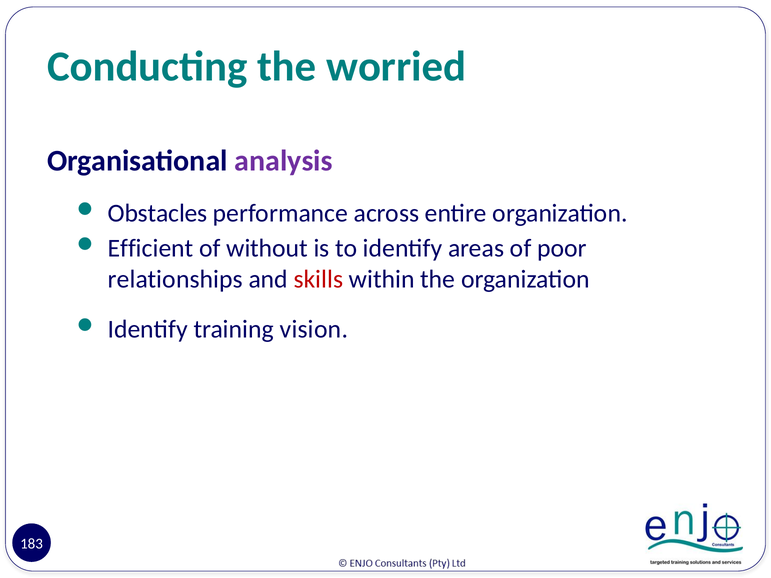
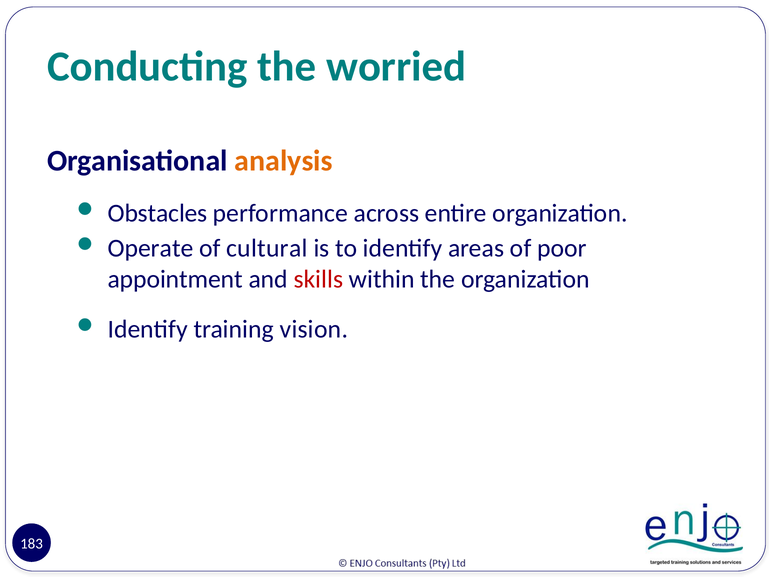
analysis colour: purple -> orange
Efficient: Efficient -> Operate
without: without -> cultural
relationships: relationships -> appointment
